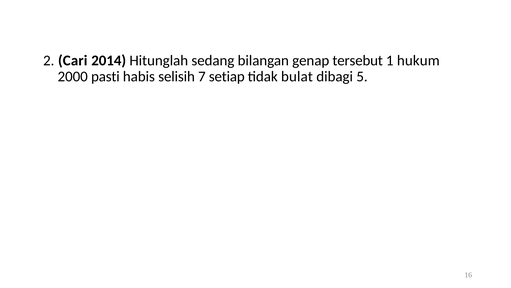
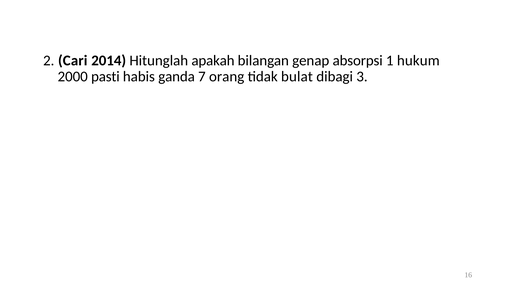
sedang: sedang -> apakah
tersebut: tersebut -> absorpsi
selisih: selisih -> ganda
setiap: setiap -> orang
5: 5 -> 3
